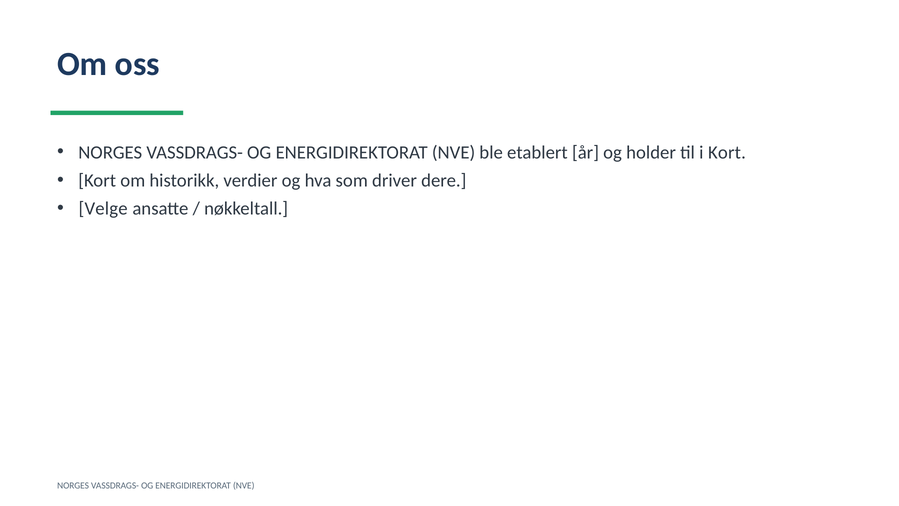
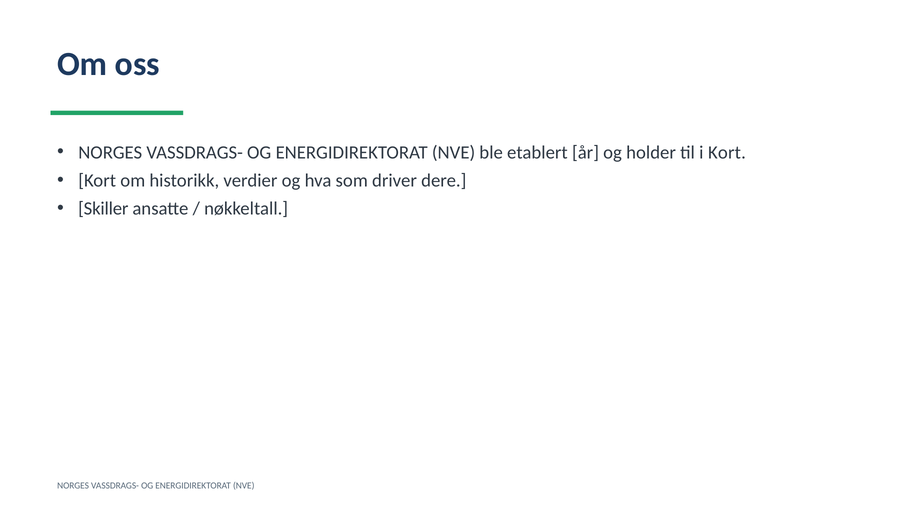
Velge: Velge -> Skiller
